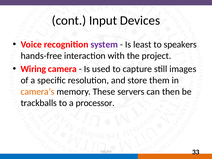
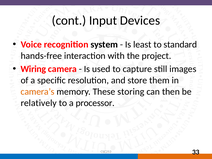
system colour: purple -> black
speakers: speakers -> standard
servers: servers -> storing
trackballs: trackballs -> relatively
